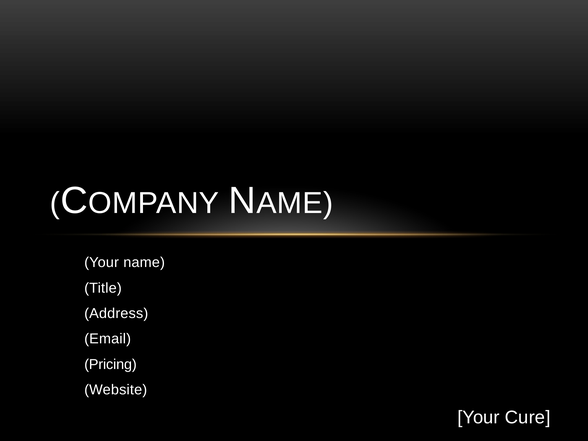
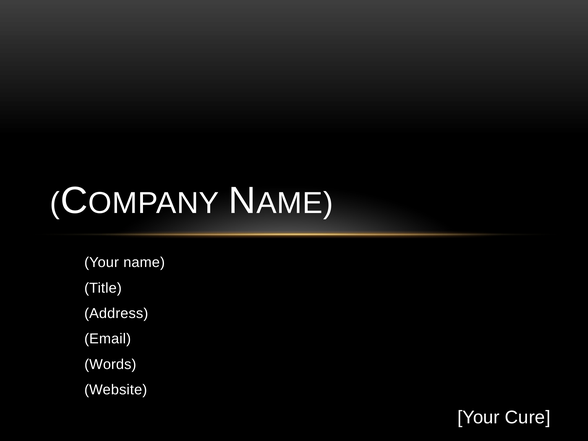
Pricing: Pricing -> Words
